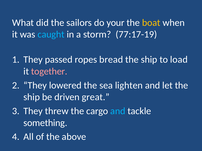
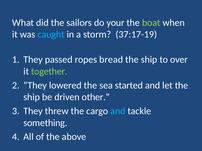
boat colour: yellow -> light green
77:17-19: 77:17-19 -> 37:17-19
load: load -> over
together colour: pink -> light green
lighten: lighten -> started
great: great -> other
